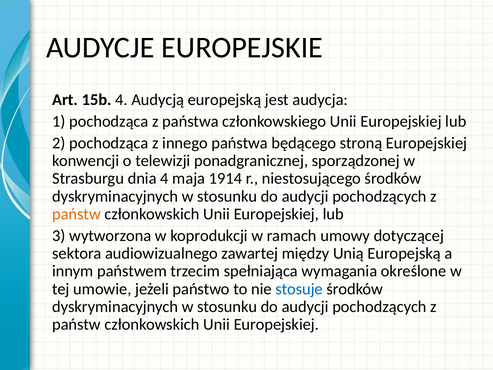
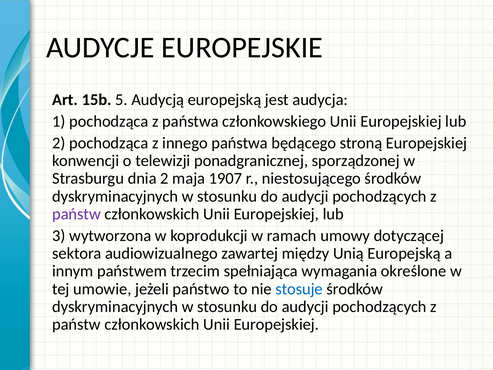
15b 4: 4 -> 5
dnia 4: 4 -> 2
1914: 1914 -> 1907
państw at (76, 214) colour: orange -> purple
